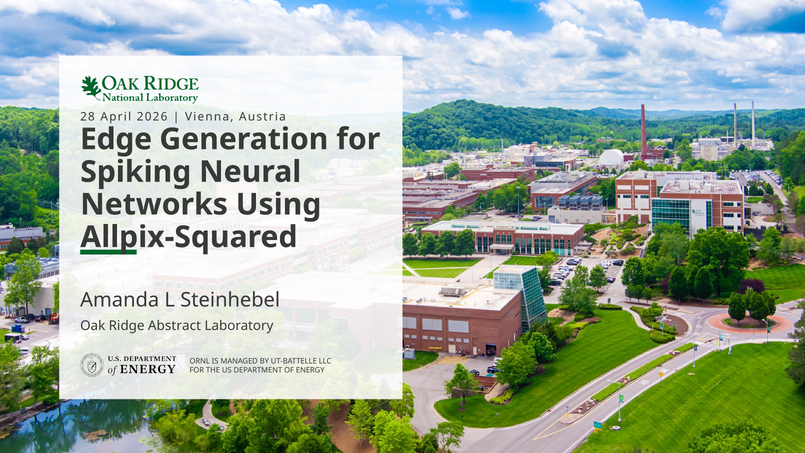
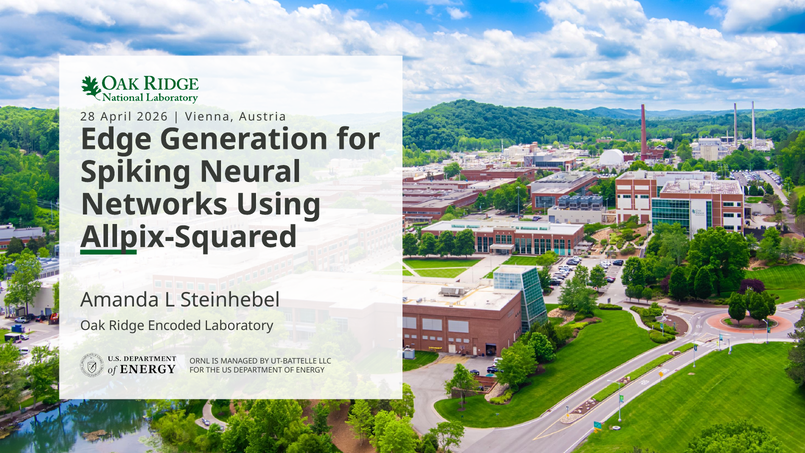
Abstract: Abstract -> Encoded
